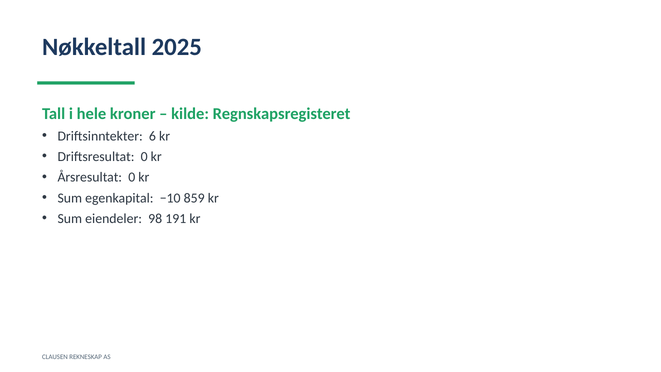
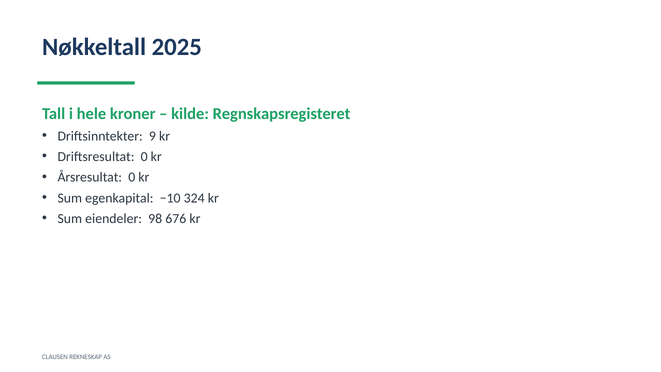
6: 6 -> 9
859: 859 -> 324
191: 191 -> 676
